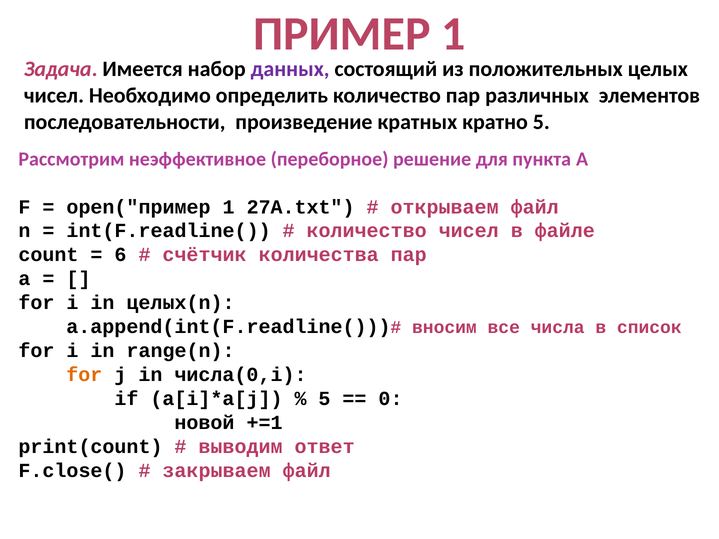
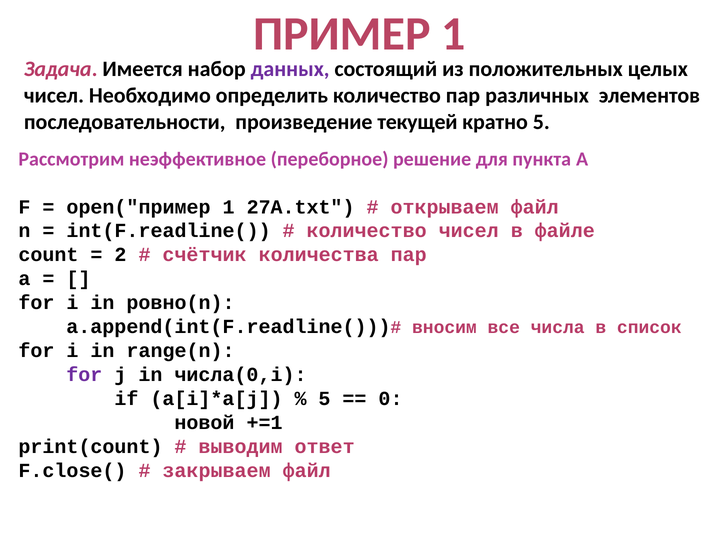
кратных: кратных -> текущей
6: 6 -> 2
целых(n: целых(n -> ровно(n
for at (84, 375) colour: orange -> purple
